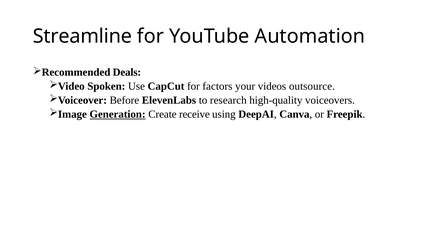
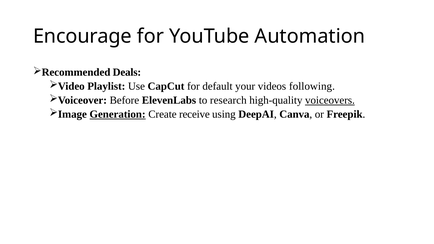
Streamline: Streamline -> Encourage
Spoken: Spoken -> Playlist
factors: factors -> default
outsource: outsource -> following
voiceovers underline: none -> present
